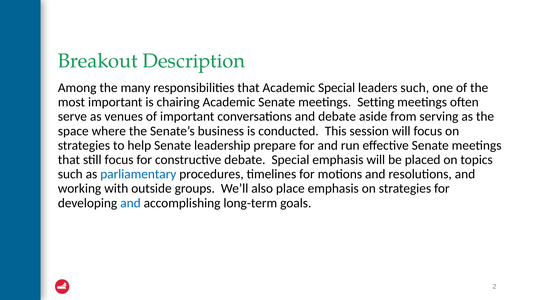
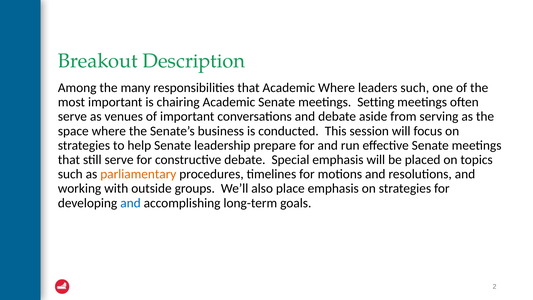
Academic Special: Special -> Where
still focus: focus -> serve
parliamentary colour: blue -> orange
